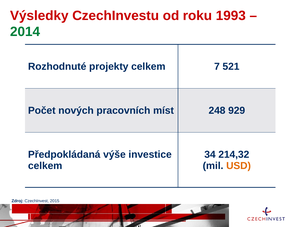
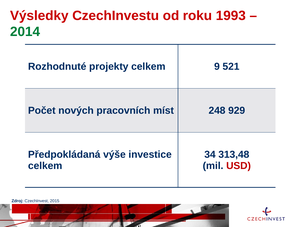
7: 7 -> 9
214,32: 214,32 -> 313,48
USD colour: orange -> red
